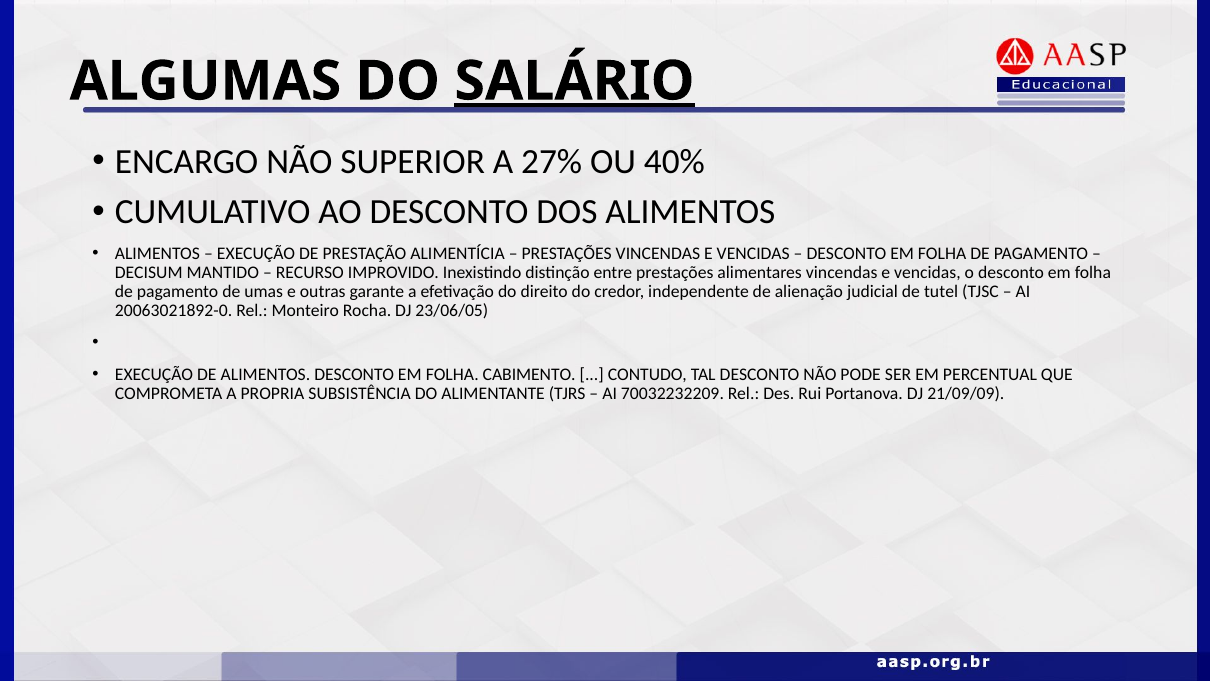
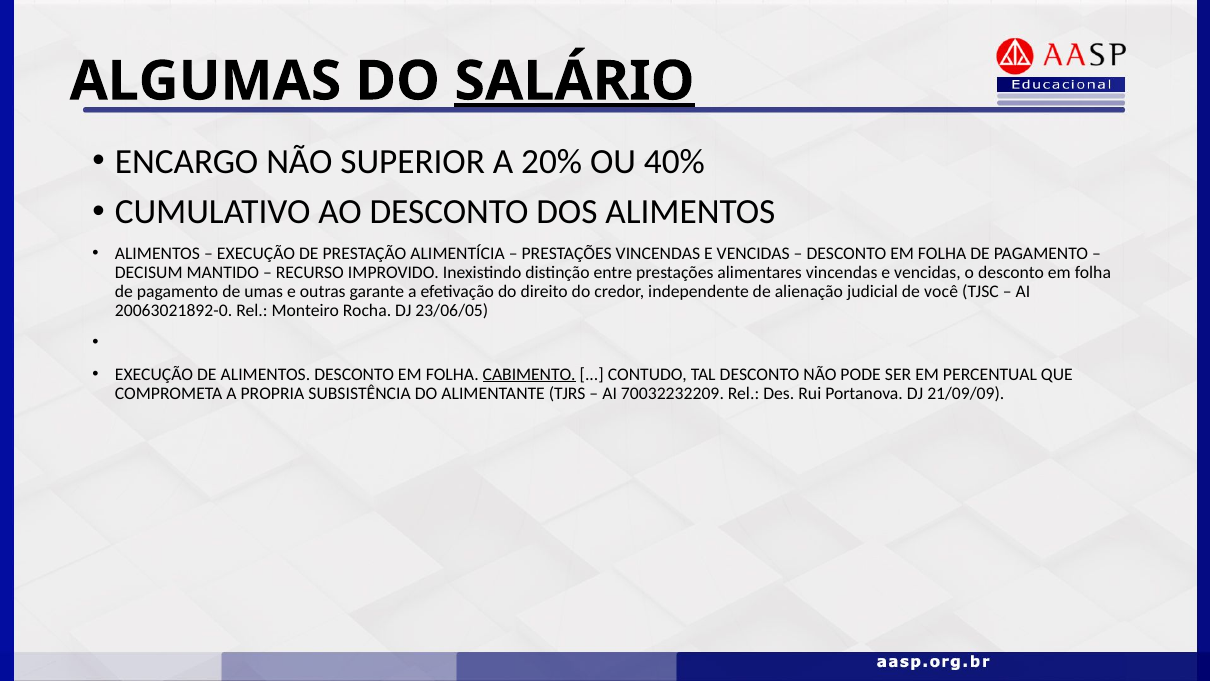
27%: 27% -> 20%
tutel: tutel -> você
CABIMENTO underline: none -> present
